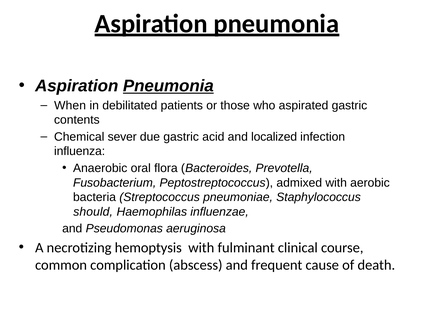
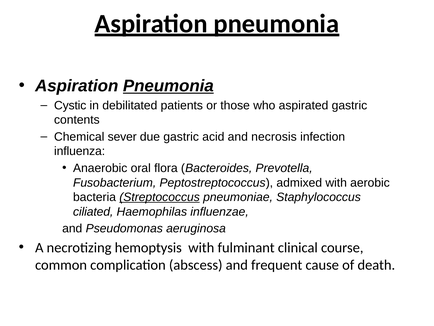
When: When -> Cystic
localized: localized -> necrosis
Streptococcus underline: none -> present
should: should -> ciliated
